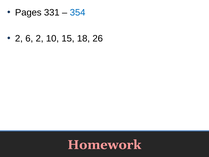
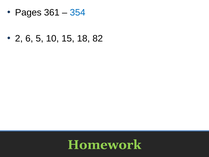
331: 331 -> 361
6 2: 2 -> 5
26: 26 -> 82
Homework colour: pink -> light green
